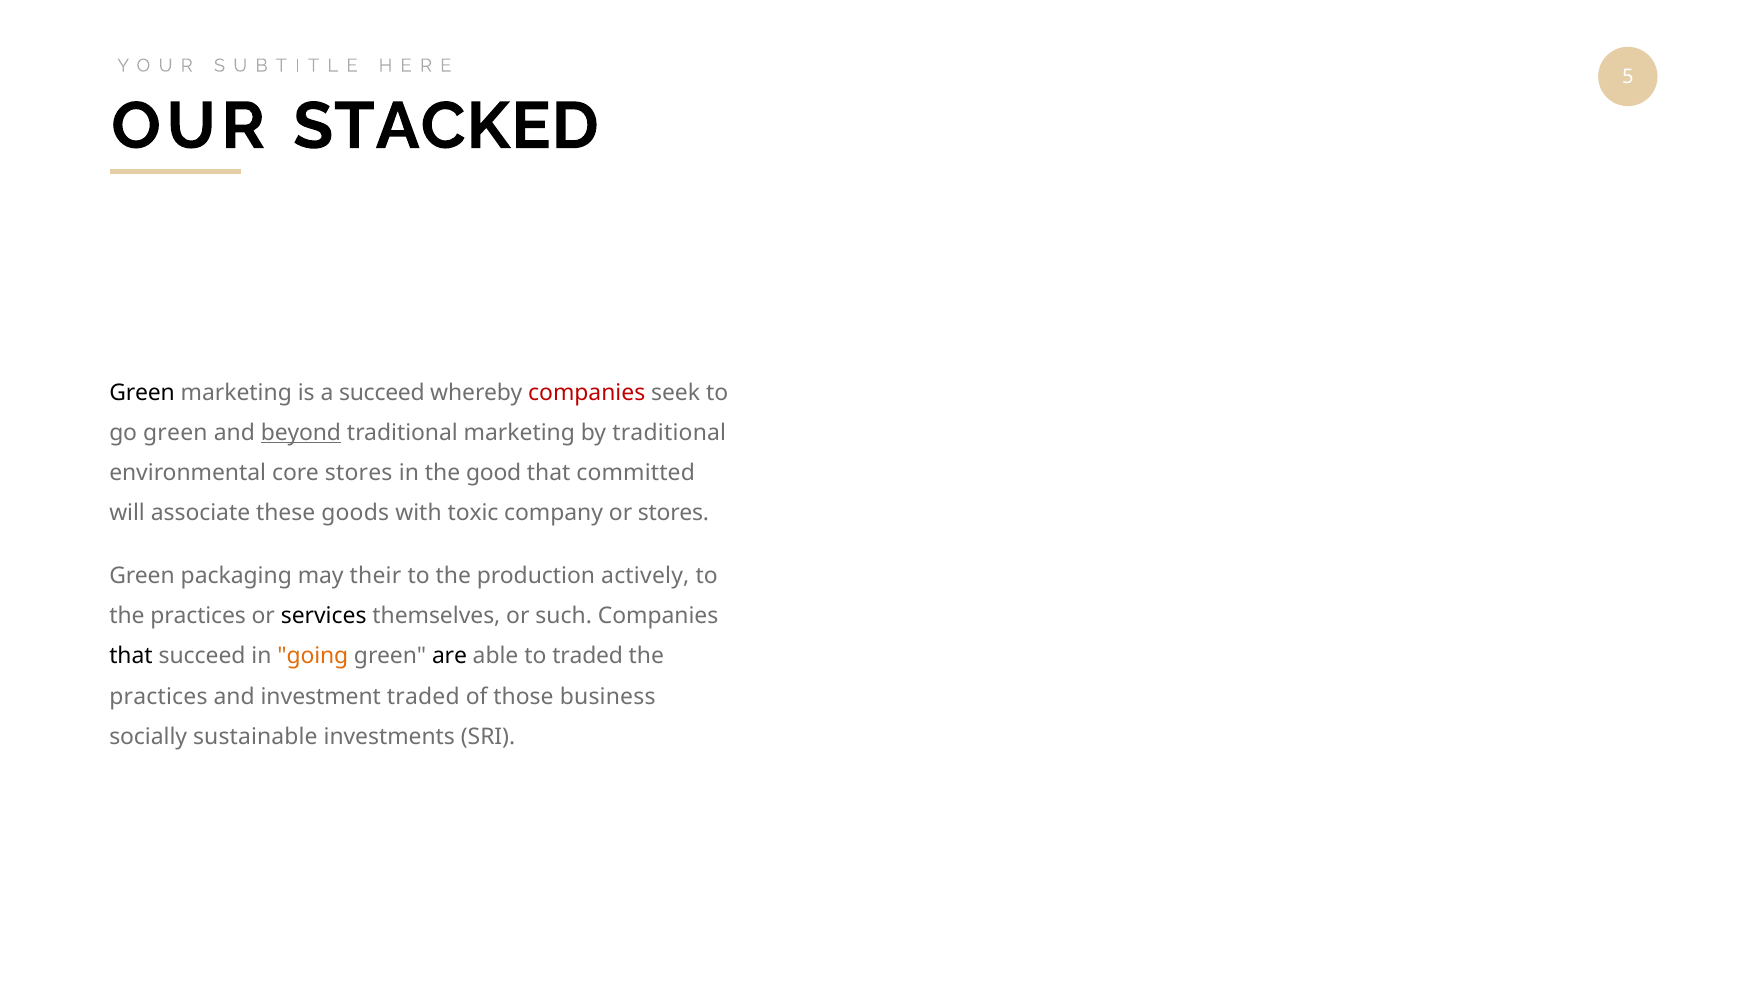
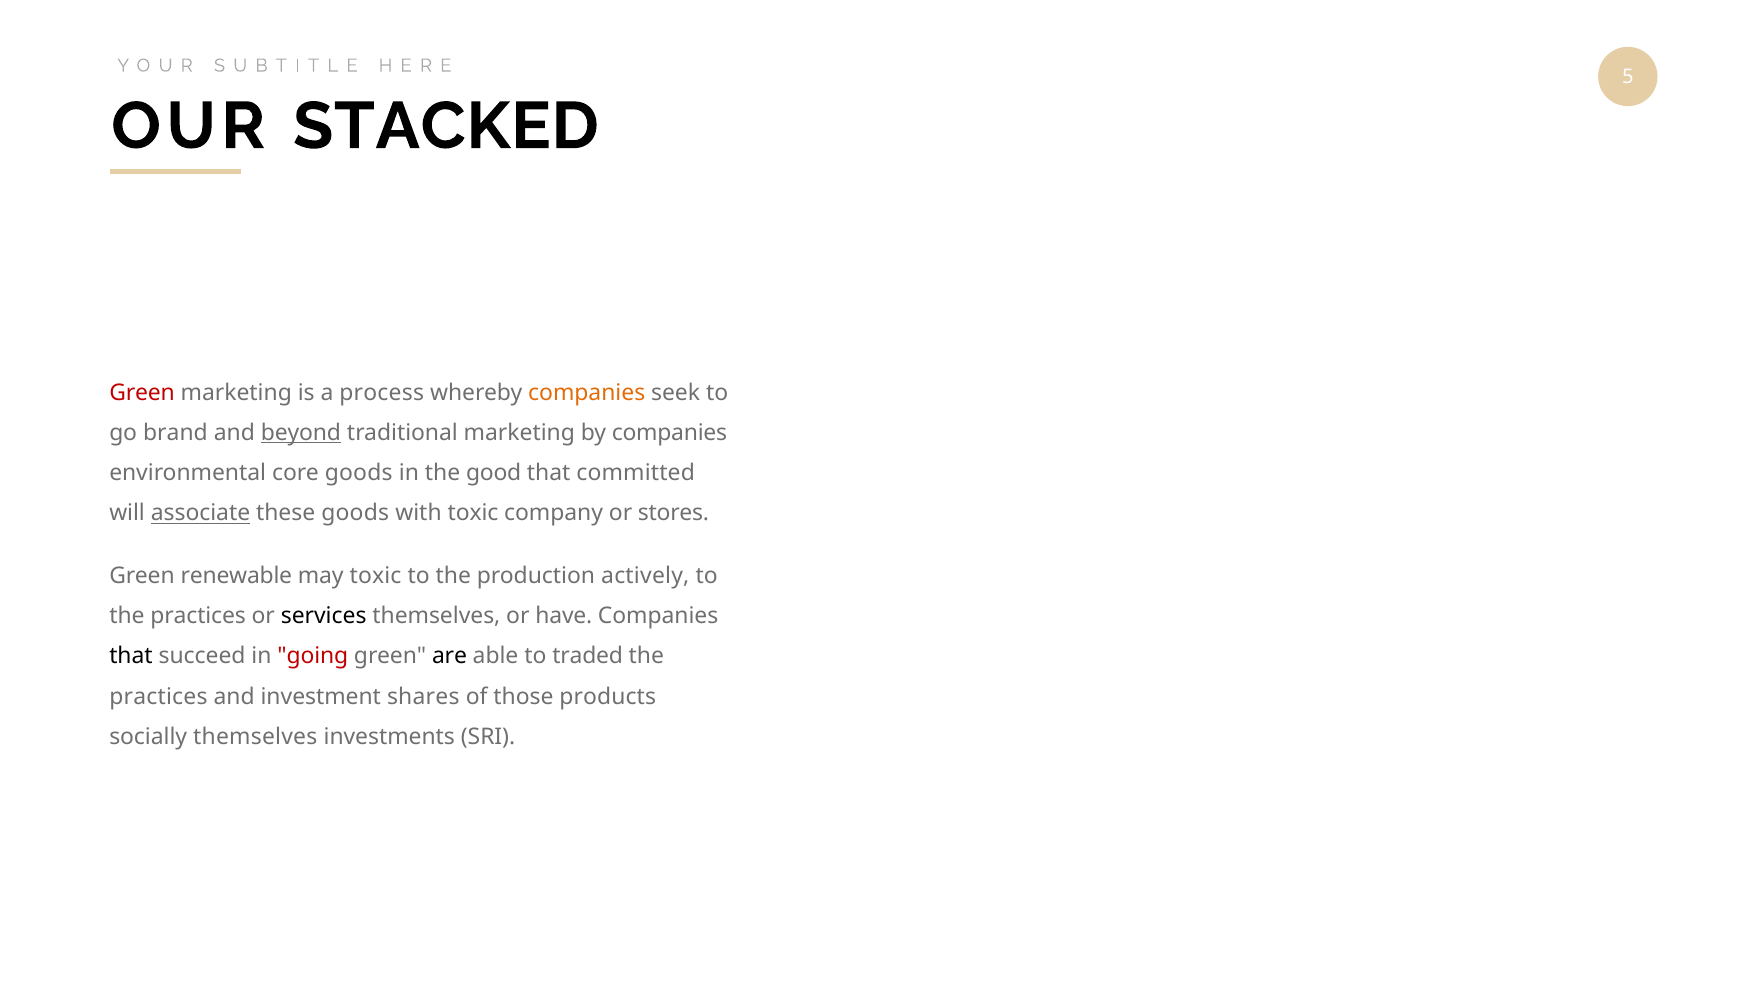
Green at (142, 393) colour: black -> red
a succeed: succeed -> process
companies at (587, 393) colour: red -> orange
go green: green -> brand
by traditional: traditional -> companies
core stores: stores -> goods
associate underline: none -> present
packaging: packaging -> renewable
may their: their -> toxic
such: such -> have
going colour: orange -> red
investment traded: traded -> shares
business: business -> products
socially sustainable: sustainable -> themselves
